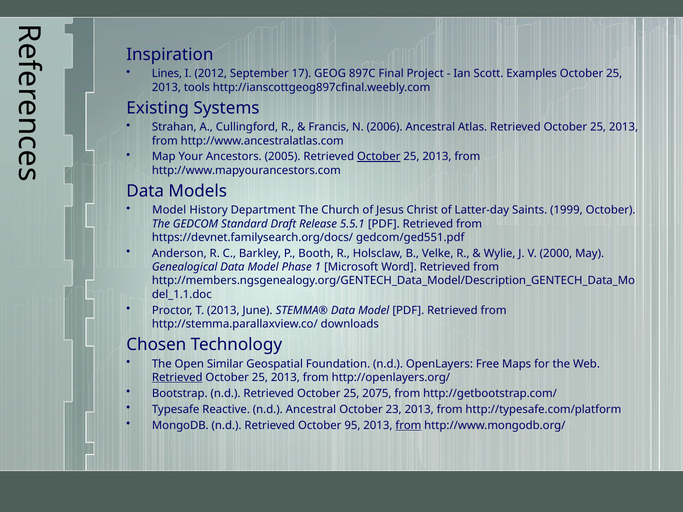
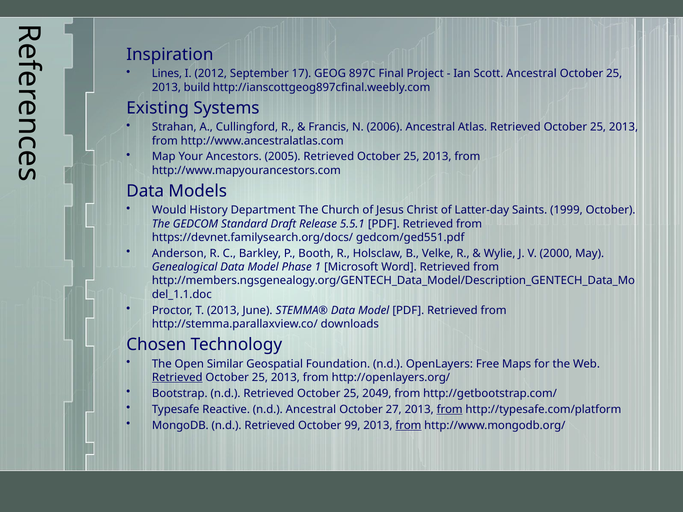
Scott Examples: Examples -> Ancestral
tools: tools -> build
October at (379, 157) underline: present -> none
Model at (169, 210): Model -> Would
2075: 2075 -> 2049
23: 23 -> 27
from at (450, 410) underline: none -> present
95: 95 -> 99
